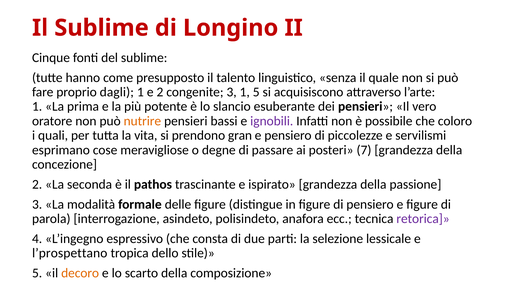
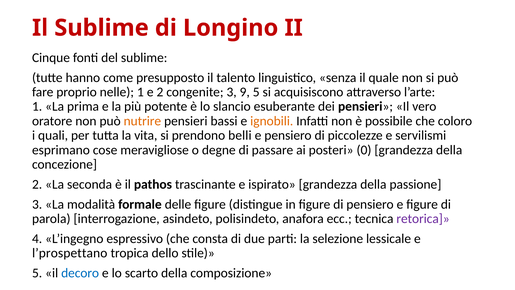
dagli: dagli -> nelle
3 1: 1 -> 9
ignobili colour: purple -> orange
gran: gran -> belli
7: 7 -> 0
decoro colour: orange -> blue
